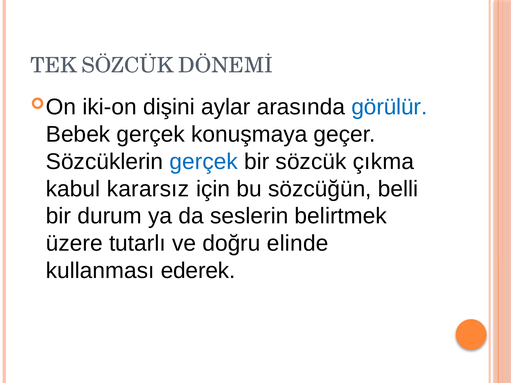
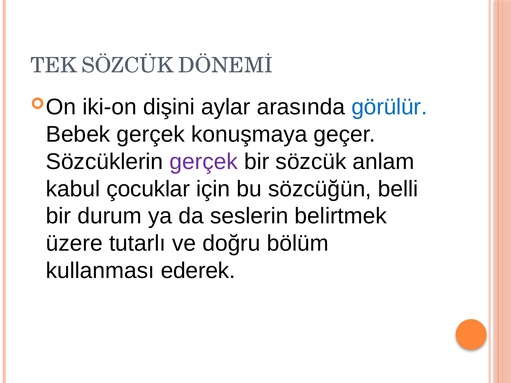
gerçek at (204, 162) colour: blue -> purple
çıkma: çıkma -> anlam
kararsız: kararsız -> çocuklar
elinde: elinde -> bölüm
